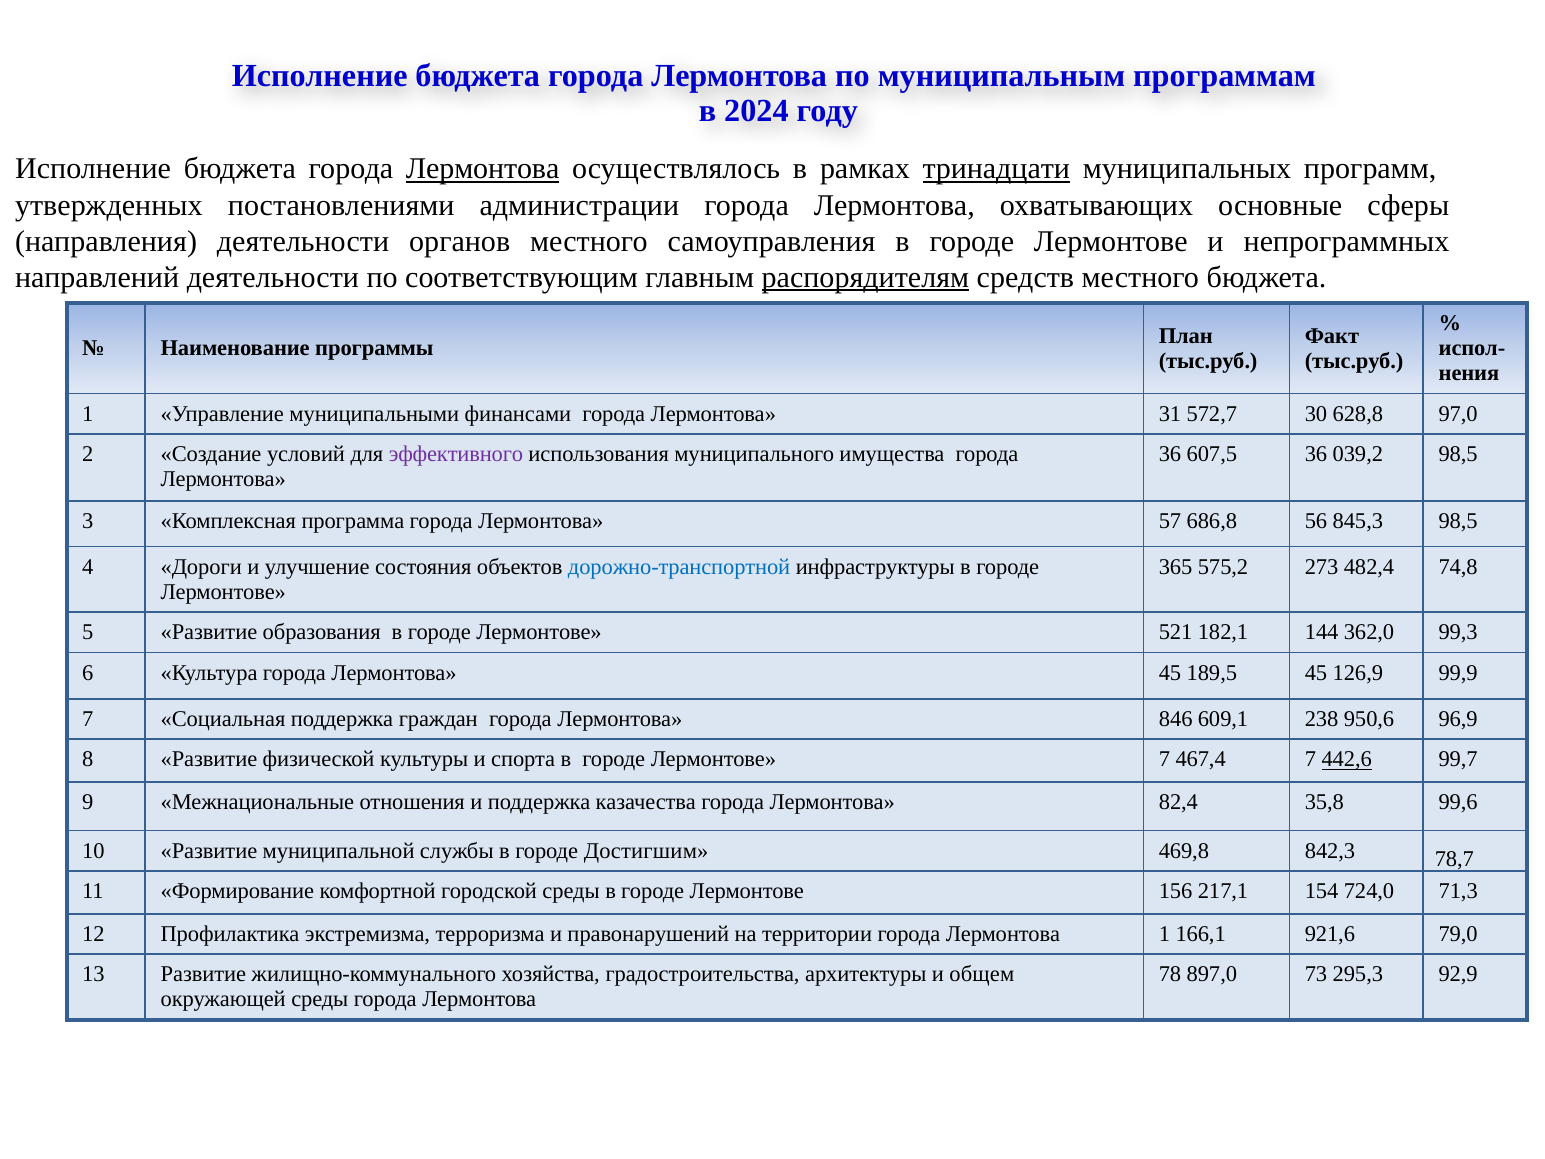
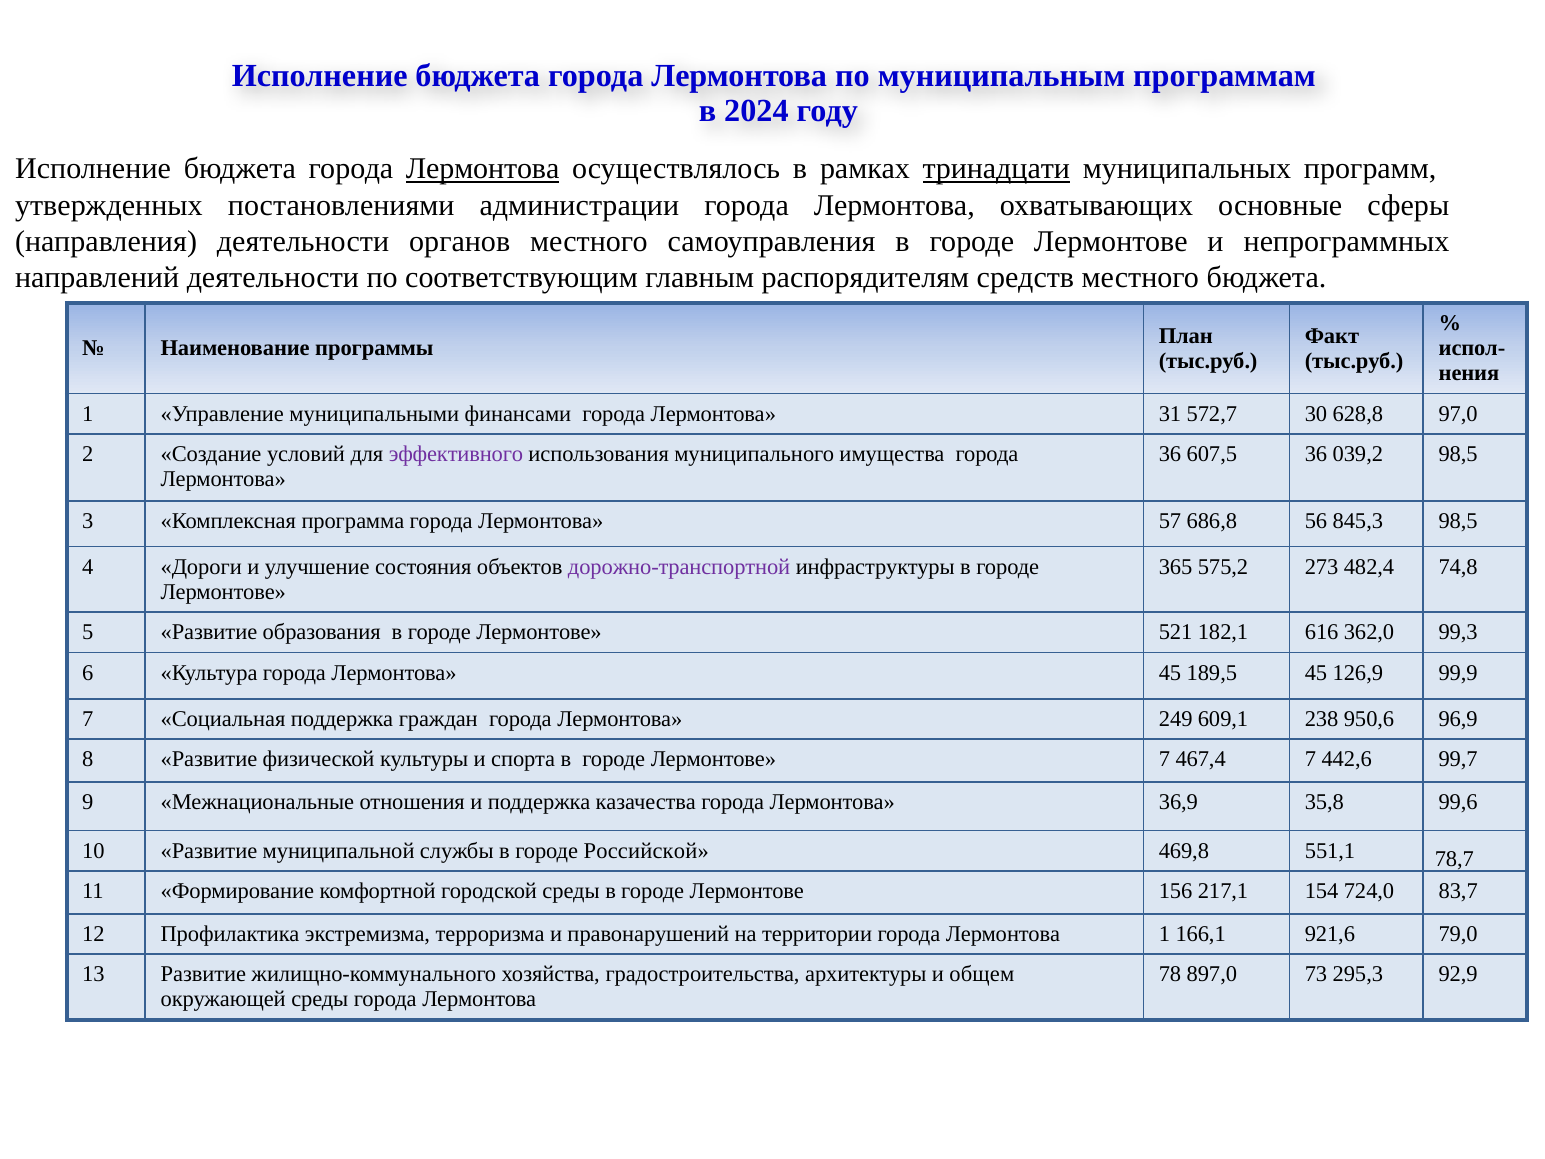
распорядителям underline: present -> none
дорожно-транспортной colour: blue -> purple
144: 144 -> 616
846: 846 -> 249
442,6 underline: present -> none
82,4: 82,4 -> 36,9
Достигшим: Достигшим -> Российской
842,3: 842,3 -> 551,1
71,3: 71,3 -> 83,7
